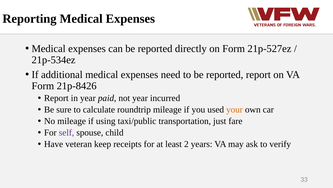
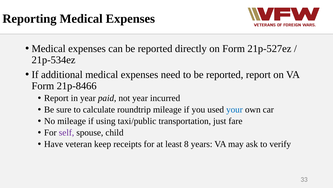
21p-8426: 21p-8426 -> 21p-8466
your colour: orange -> blue
2: 2 -> 8
